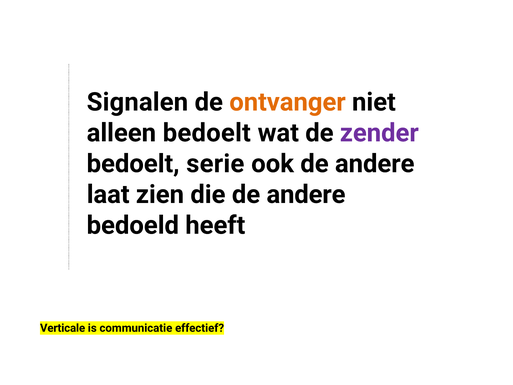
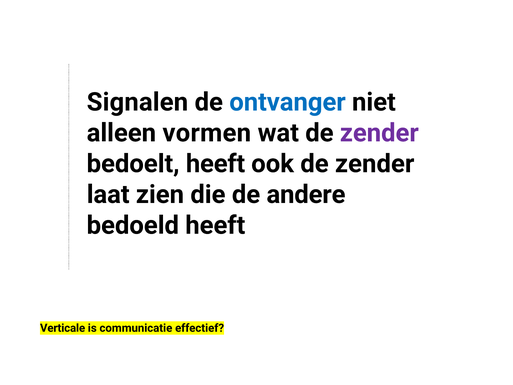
ontvanger colour: orange -> blue
alleen bedoelt: bedoelt -> vormen
bedoelt serie: serie -> heeft
ook de andere: andere -> zender
